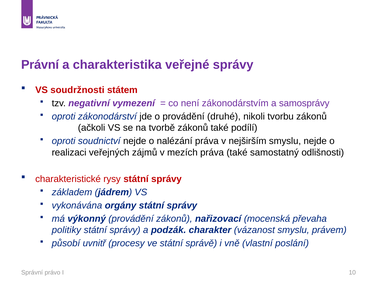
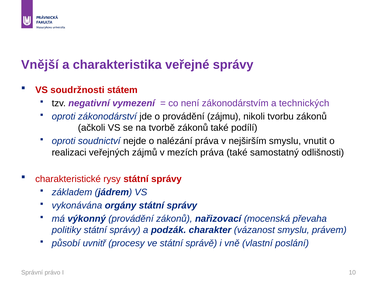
Právní: Právní -> Vnější
samosprávy: samosprávy -> technických
druhé: druhé -> zájmu
smyslu nejde: nejde -> vnutit
